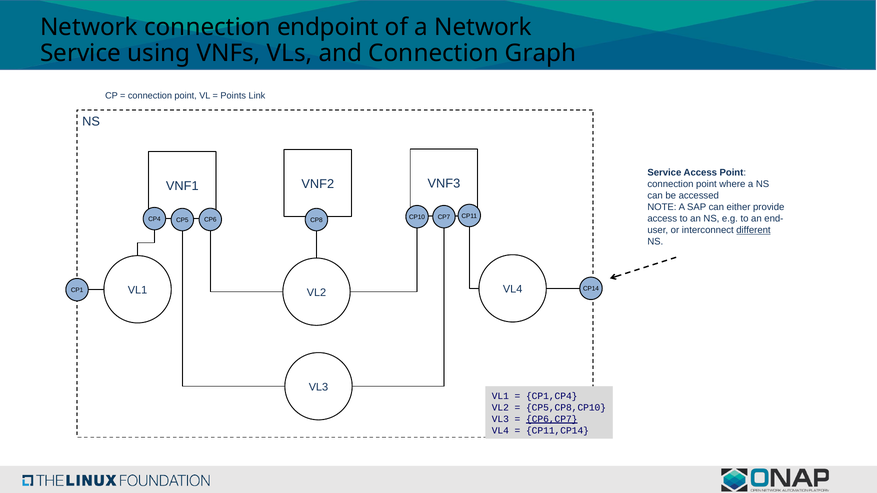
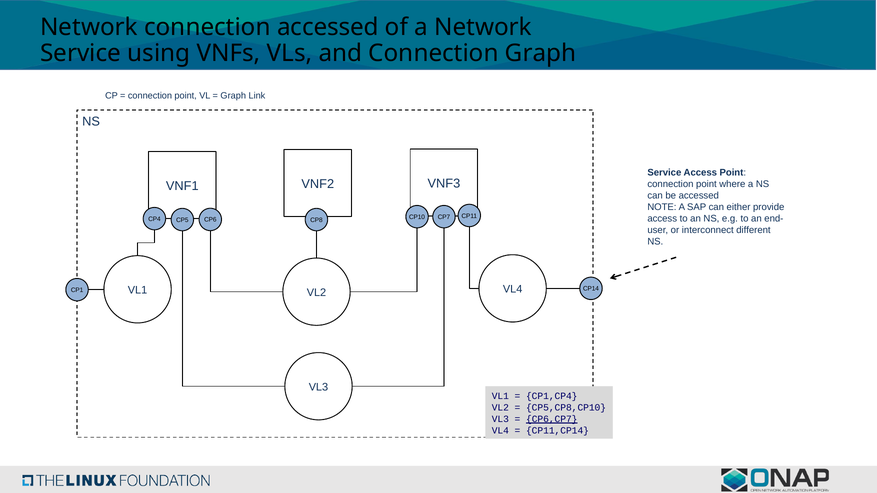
connection endpoint: endpoint -> accessed
Points at (233, 96): Points -> Graph
different underline: present -> none
